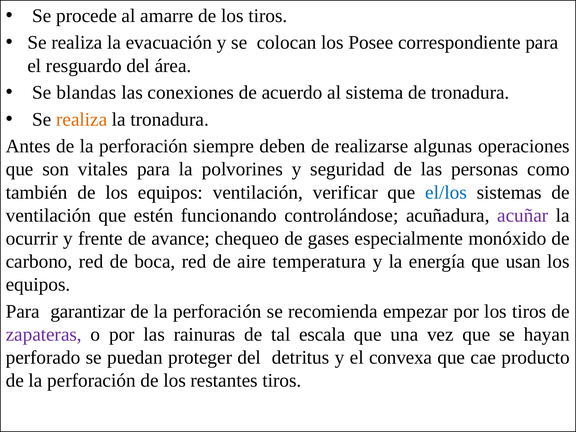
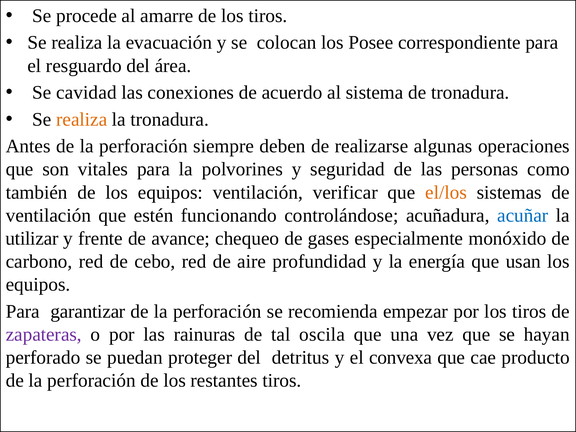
blandas: blandas -> cavidad
el/los colour: blue -> orange
acuñar colour: purple -> blue
ocurrir: ocurrir -> utilizar
boca: boca -> cebo
temperatura: temperatura -> profundidad
escala: escala -> oscila
